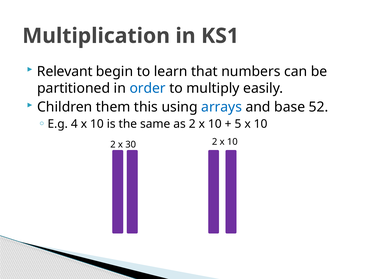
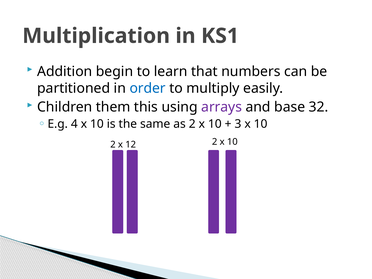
Relevant: Relevant -> Addition
arrays colour: blue -> purple
52: 52 -> 32
5: 5 -> 3
30: 30 -> 12
